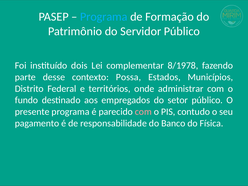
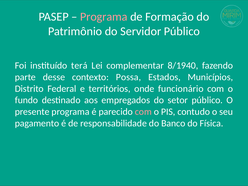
Programa at (104, 17) colour: light blue -> pink
dois: dois -> terá
8/1978: 8/1978 -> 8/1940
administrar: administrar -> funcionário
